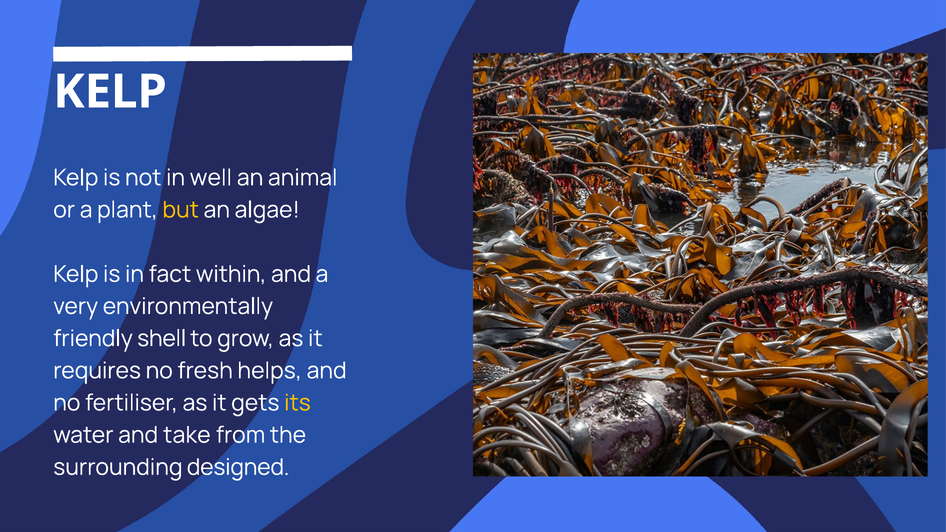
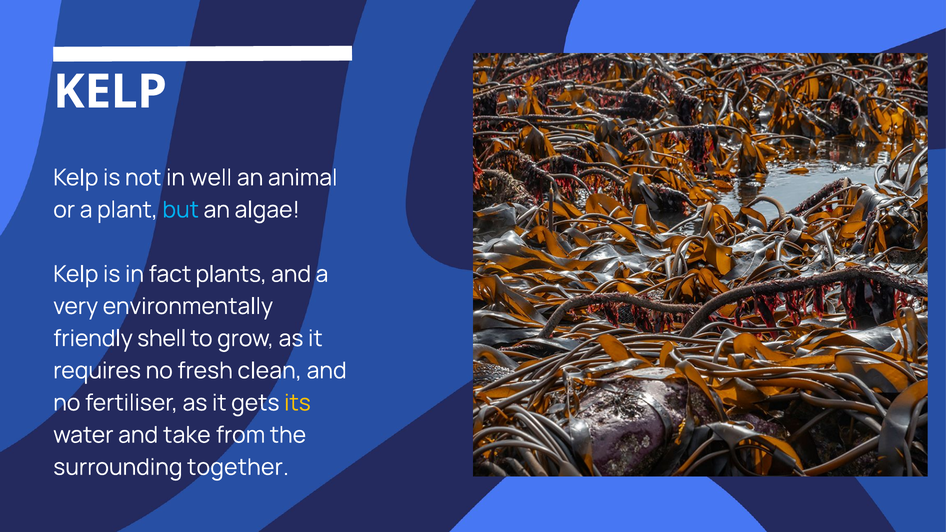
but colour: yellow -> light blue
within: within -> plants
helps: helps -> clean
designed: designed -> together
